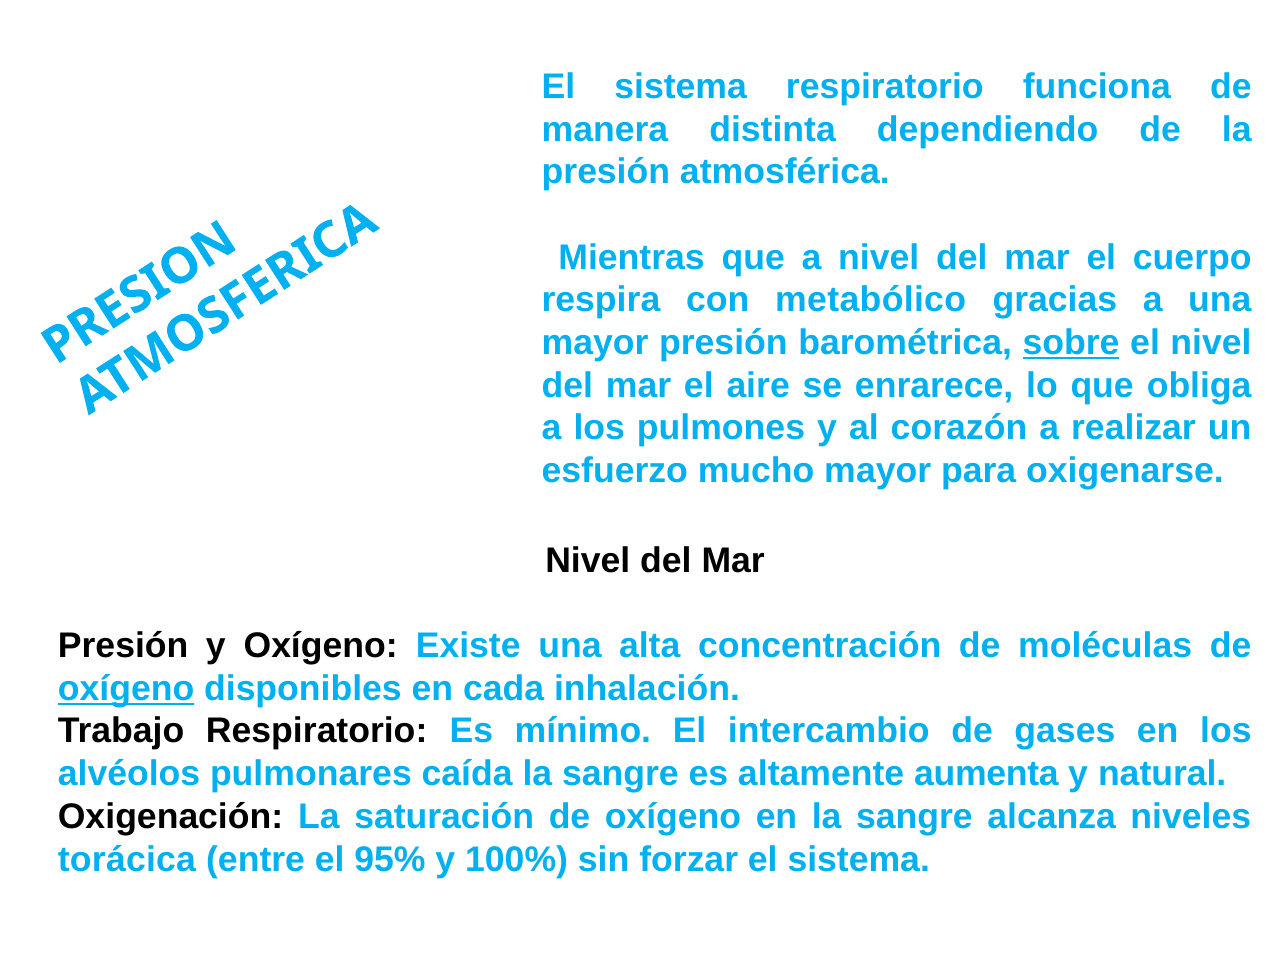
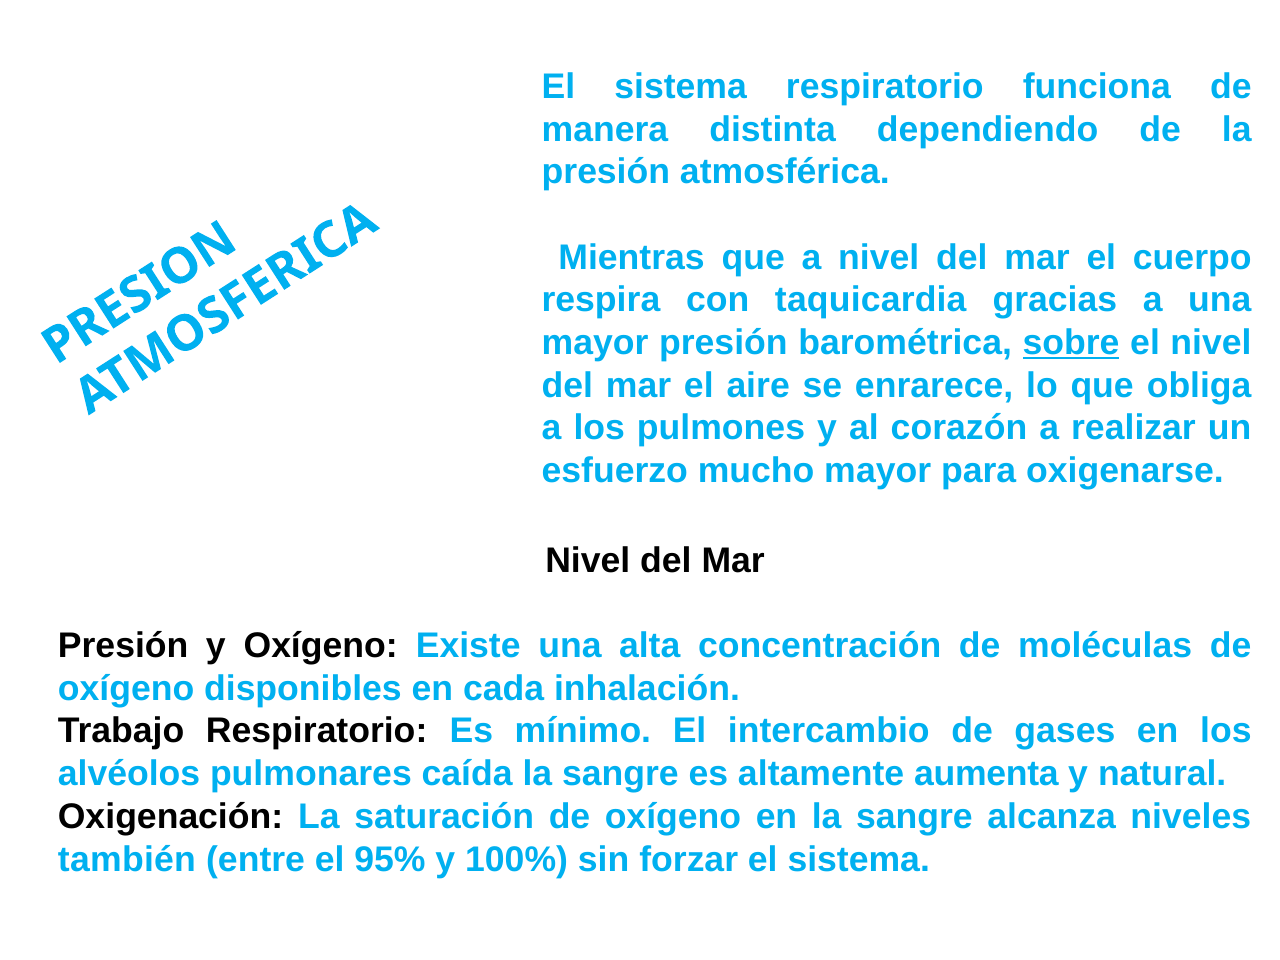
metabólico: metabólico -> taquicardia
oxígeno at (126, 689) underline: present -> none
torácica: torácica -> también
